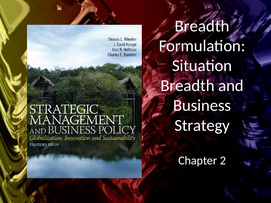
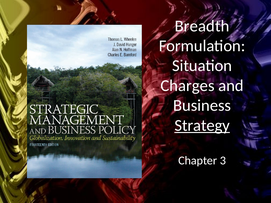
Breadth at (188, 86): Breadth -> Charges
Strategy underline: none -> present
2: 2 -> 3
